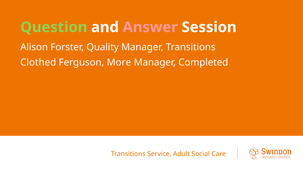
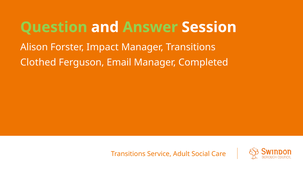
Answer colour: pink -> light green
Quality: Quality -> Impact
More: More -> Email
